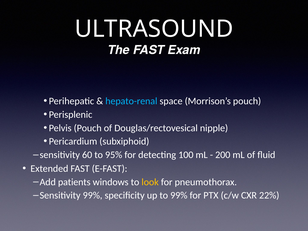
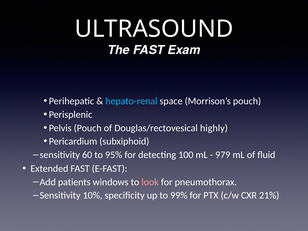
nipple: nipple -> highly
200: 200 -> 979
look colour: yellow -> pink
Sensitivity 99%: 99% -> 10%
22%: 22% -> 21%
